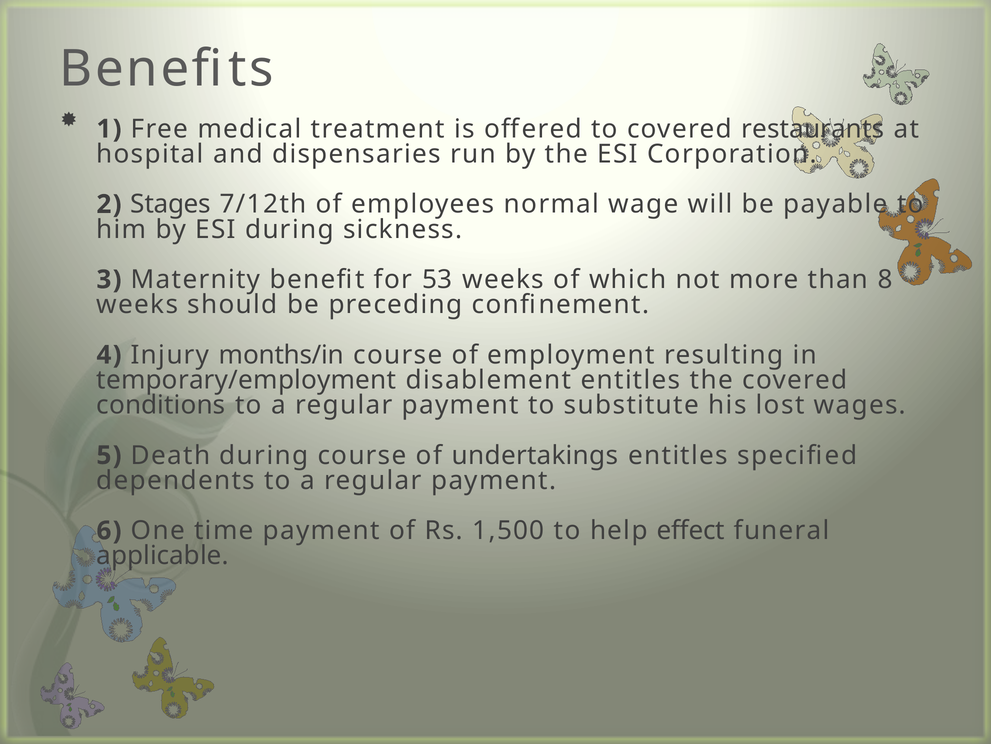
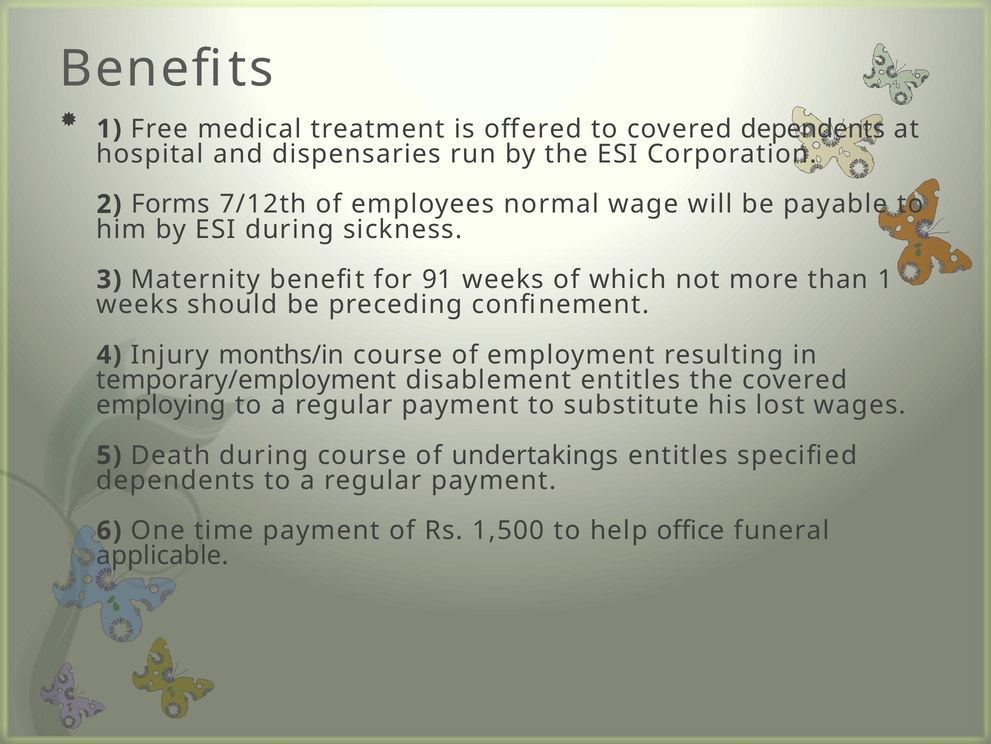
covered restaurants: restaurants -> dependents
Stages: Stages -> Forms
53: 53 -> 91
than 8: 8 -> 1
conditions: conditions -> employing
effect: effect -> office
